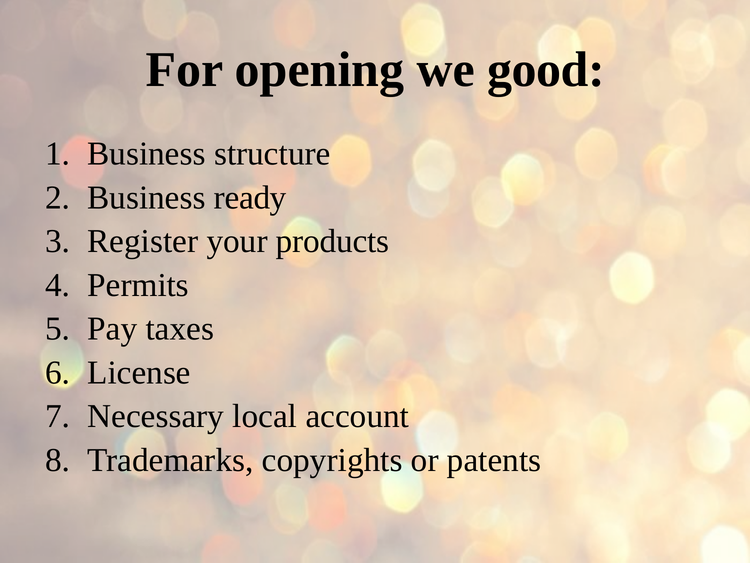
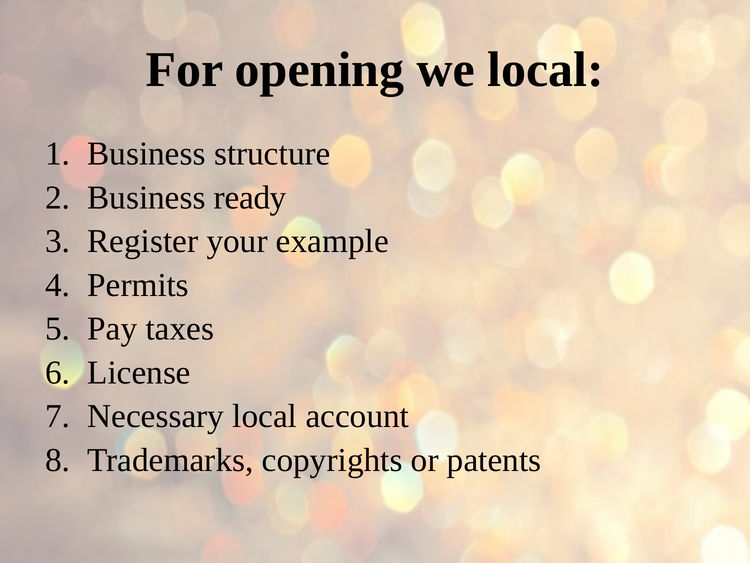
we good: good -> local
products: products -> example
